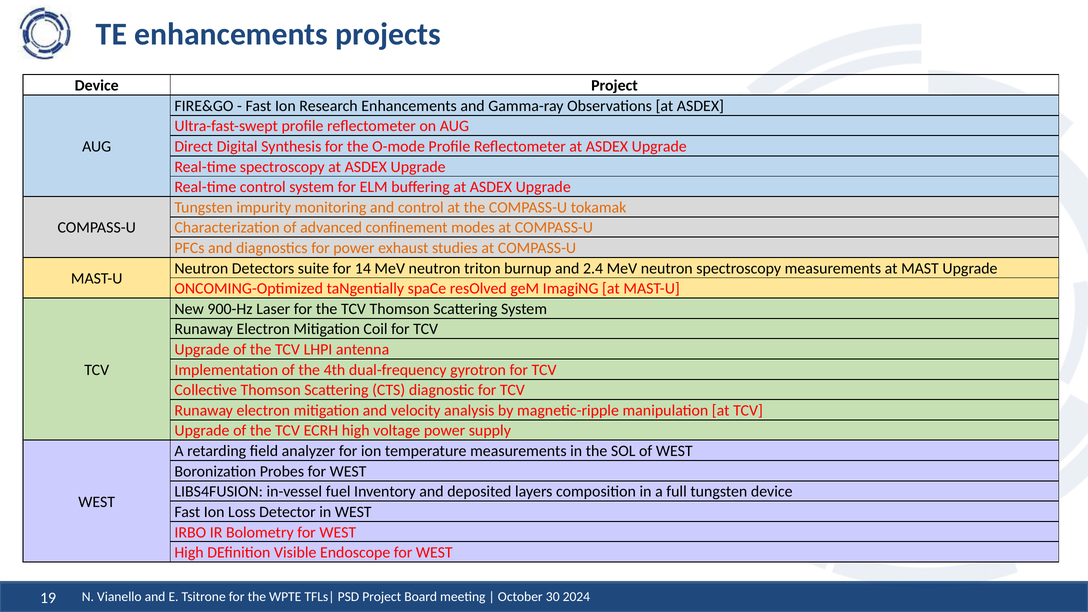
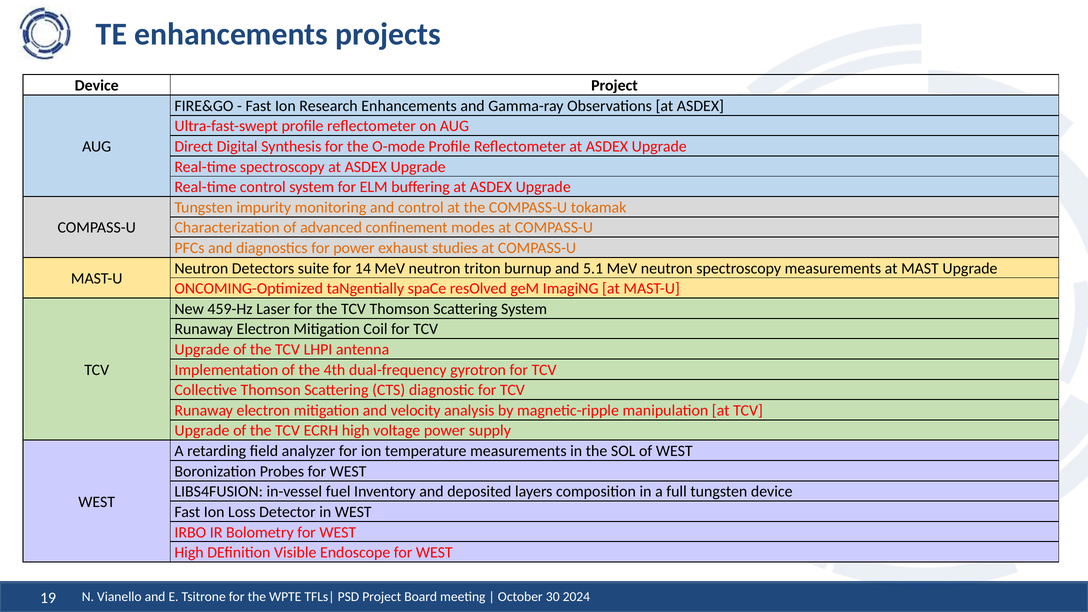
2.4: 2.4 -> 5.1
900-Hz: 900-Hz -> 459-Hz
